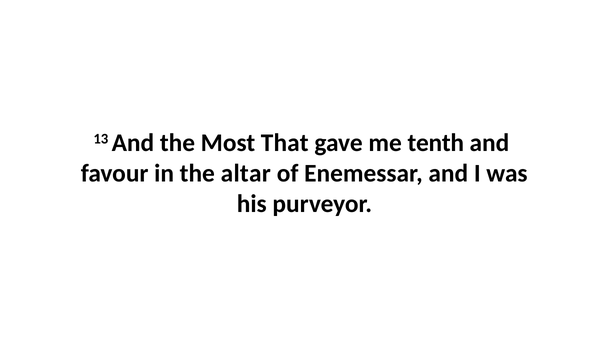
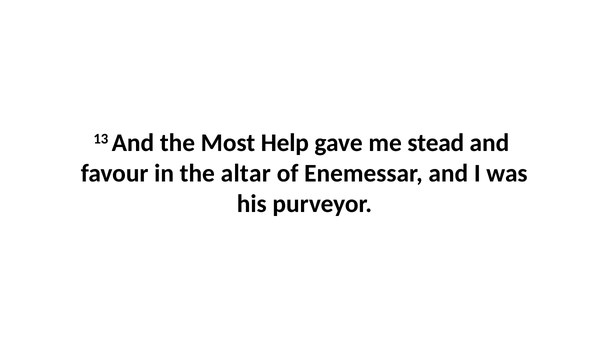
That: That -> Help
tenth: tenth -> stead
